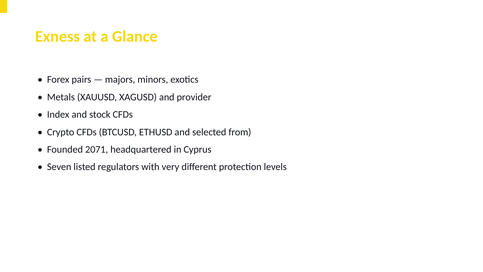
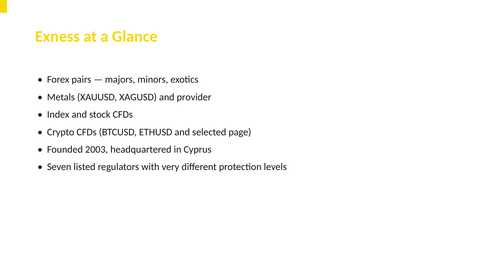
from: from -> page
2071: 2071 -> 2003
